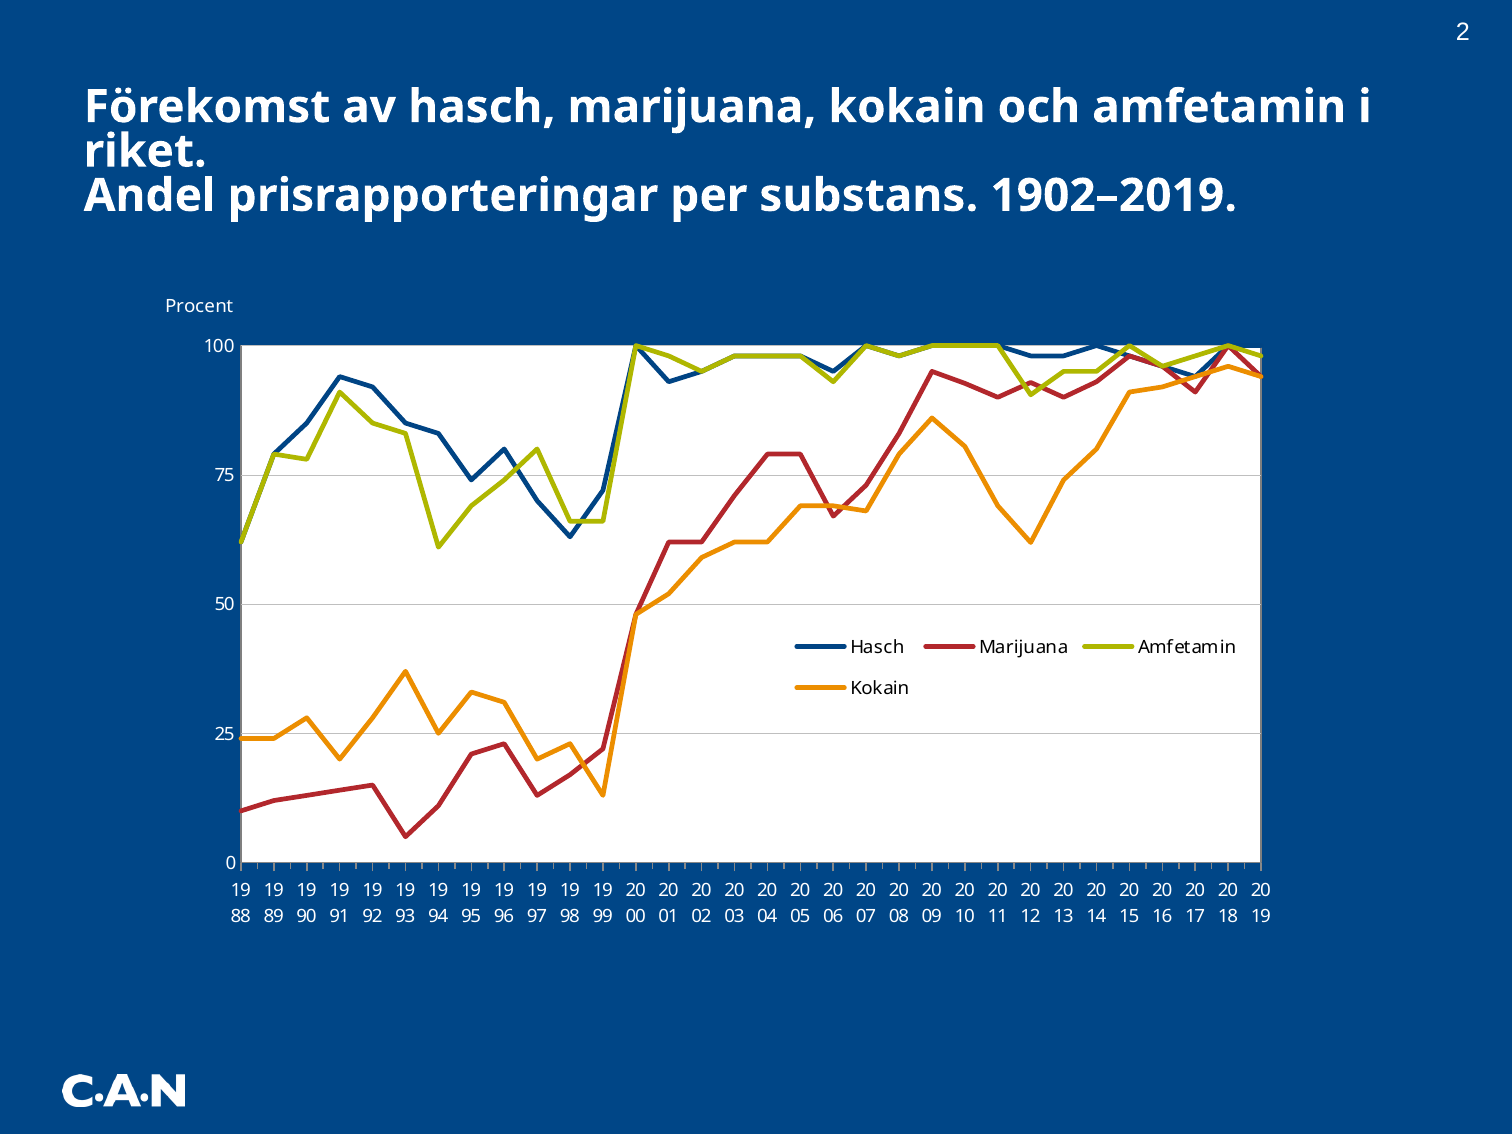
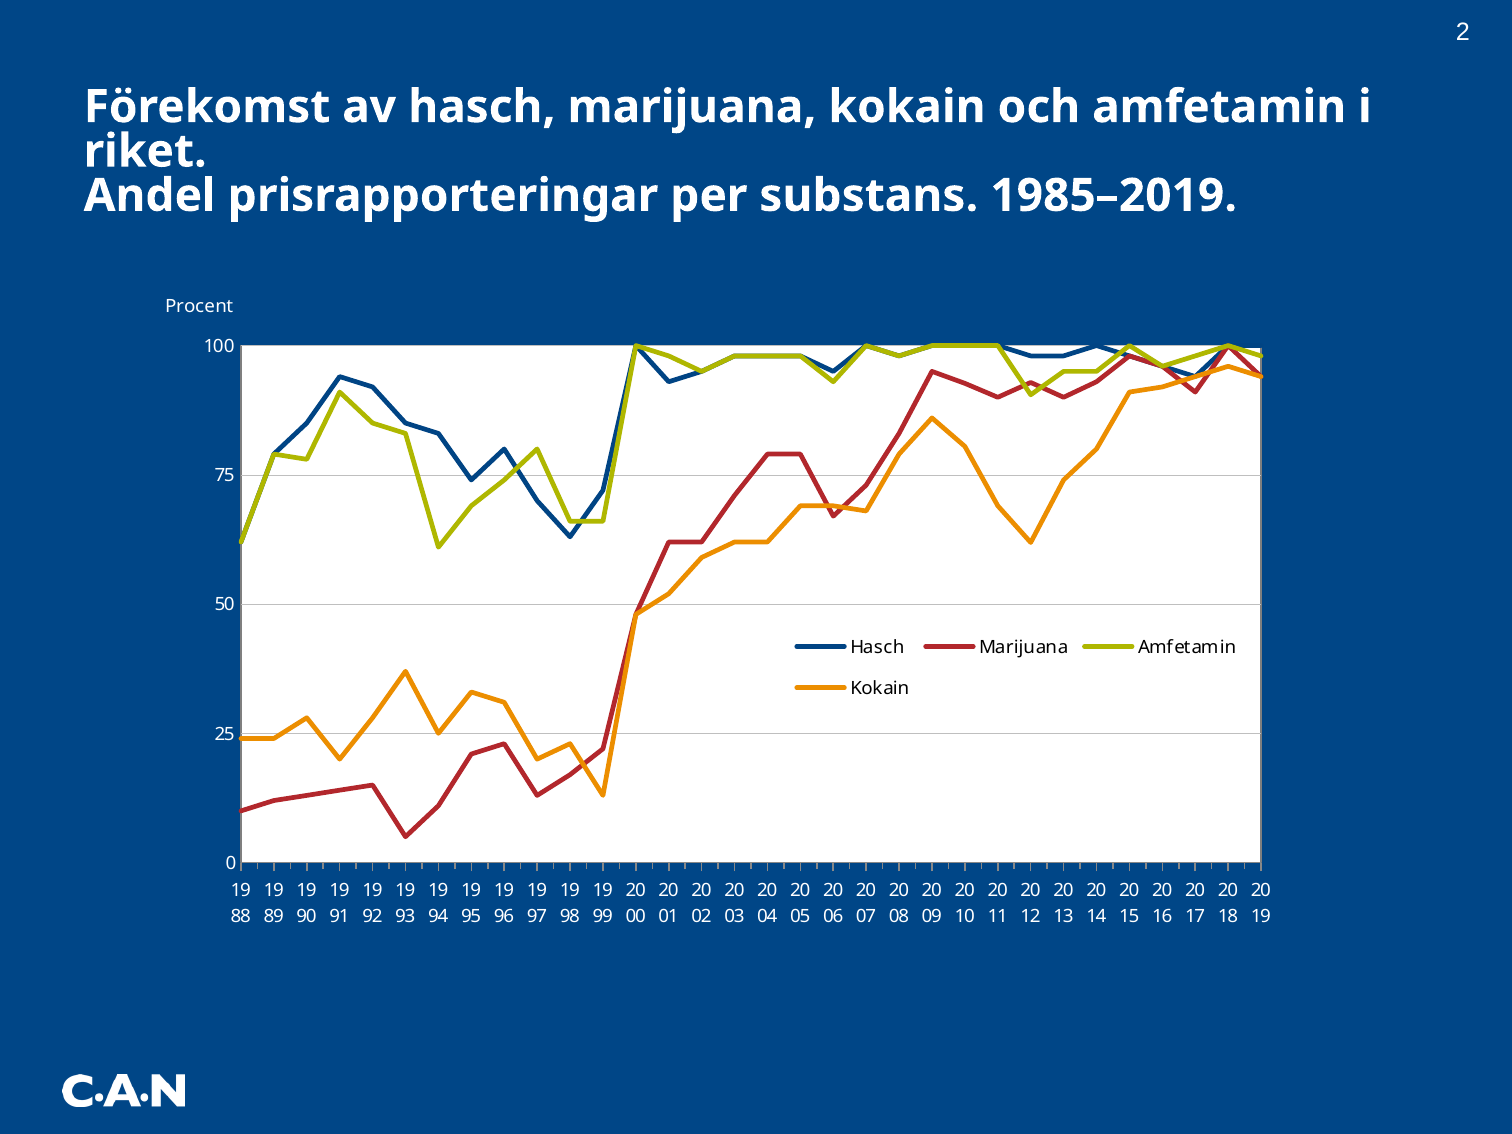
1902–2019: 1902–2019 -> 1985–2019
